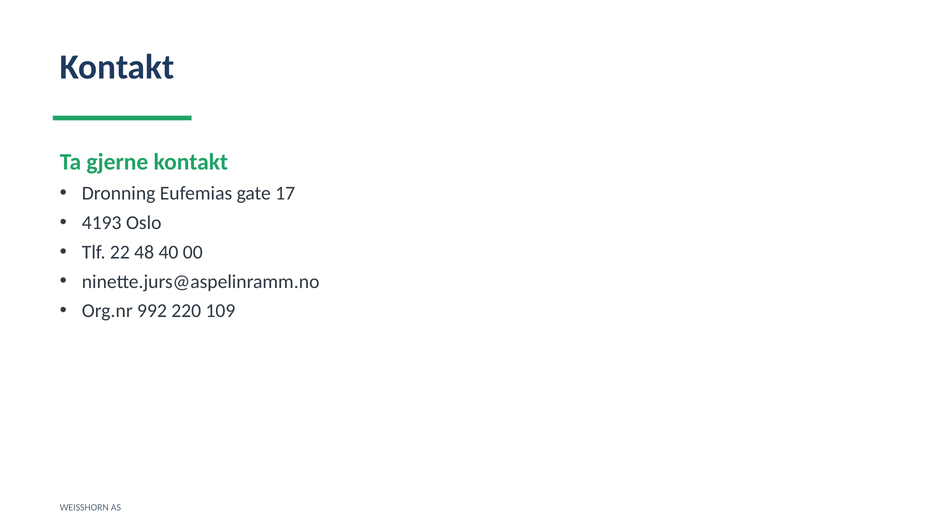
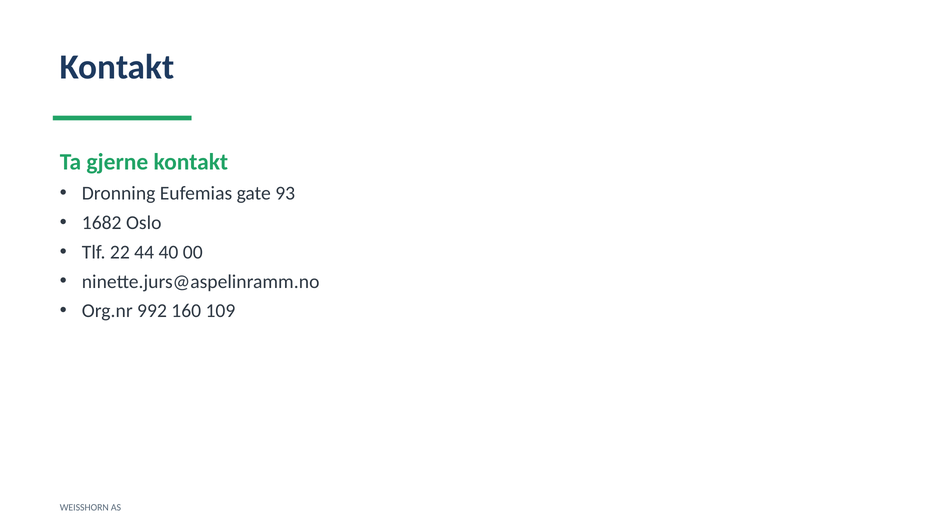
17: 17 -> 93
4193: 4193 -> 1682
48: 48 -> 44
220: 220 -> 160
